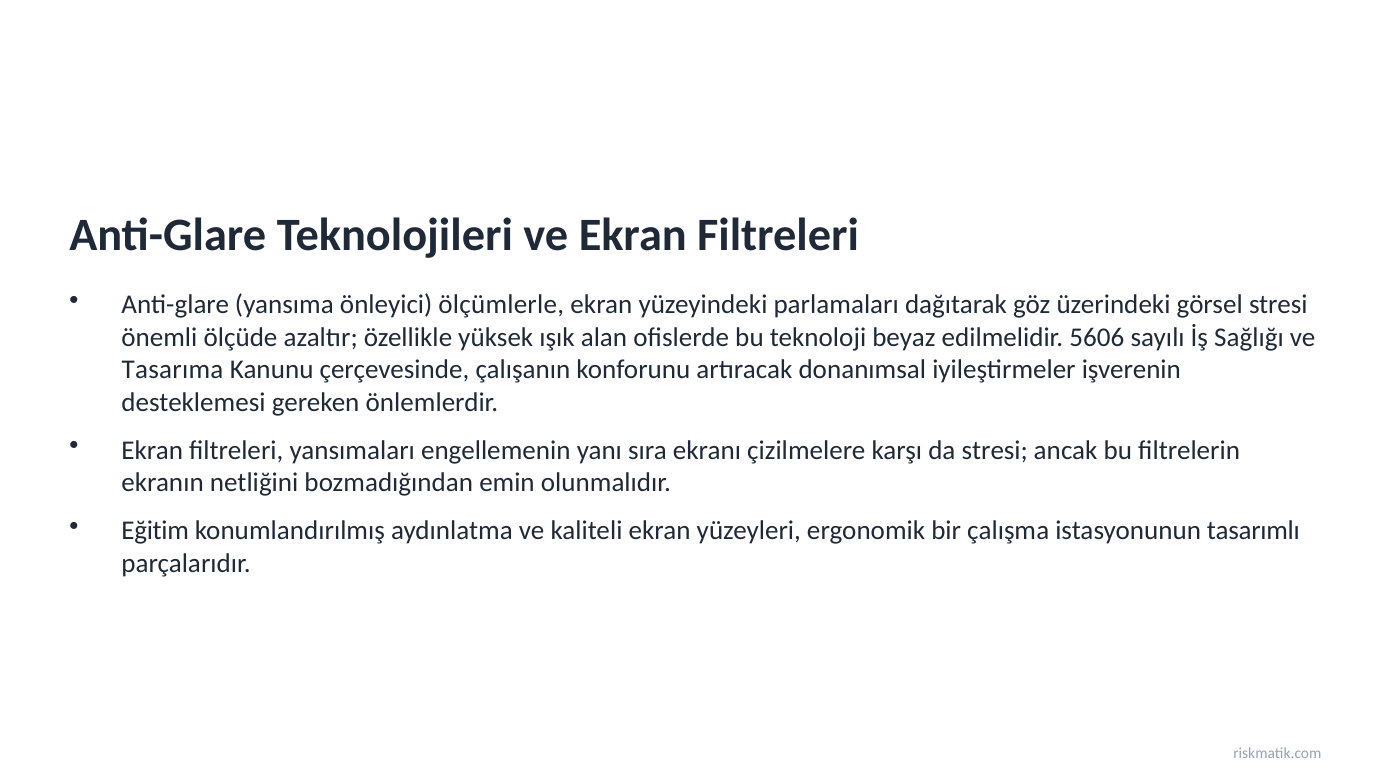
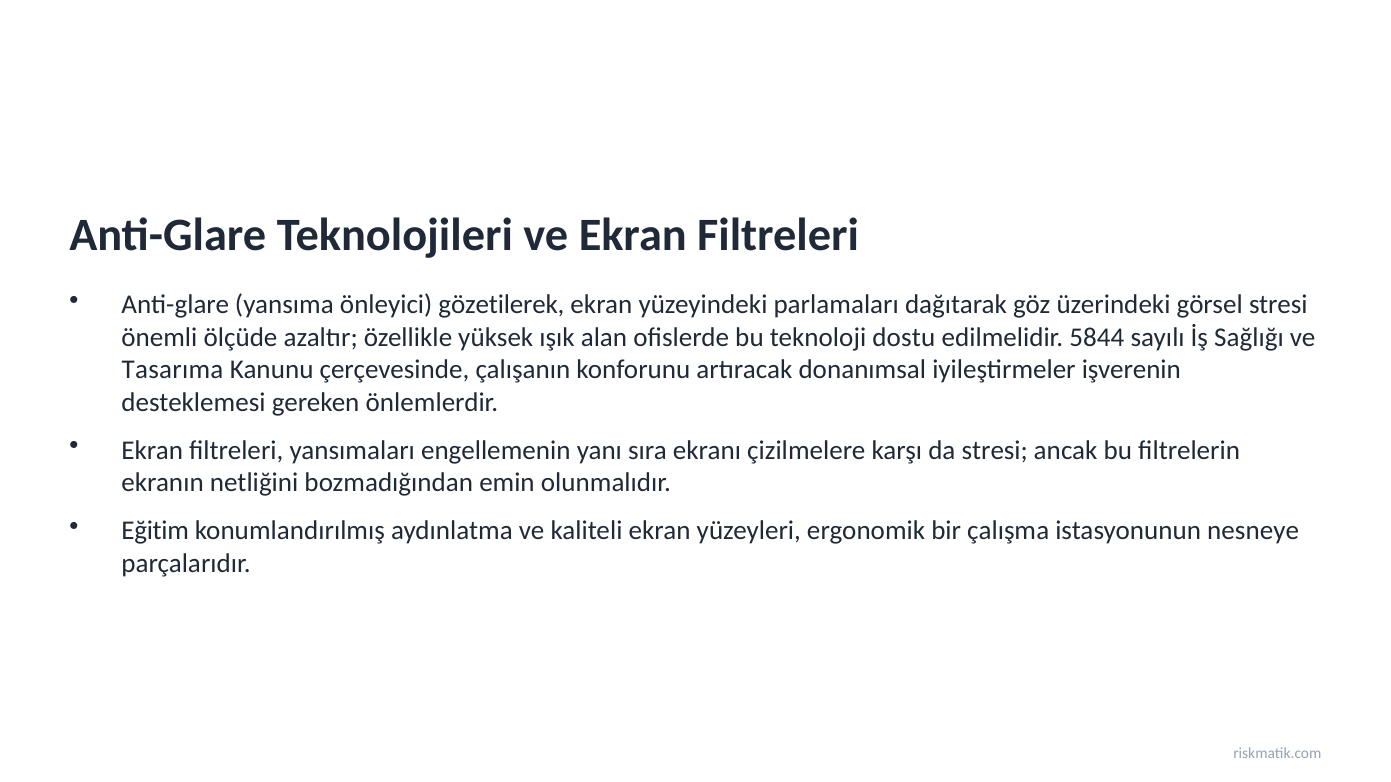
ölçümlerle: ölçümlerle -> gözetilerek
beyaz: beyaz -> dostu
5606: 5606 -> 5844
tasarımlı: tasarımlı -> nesneye
